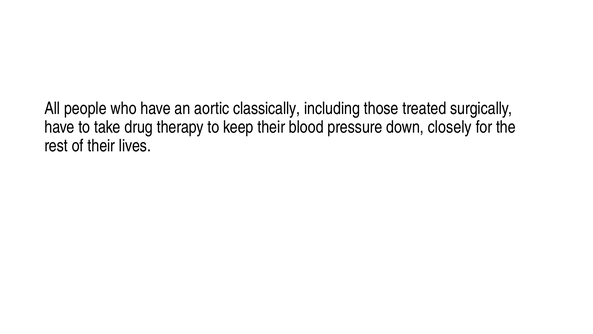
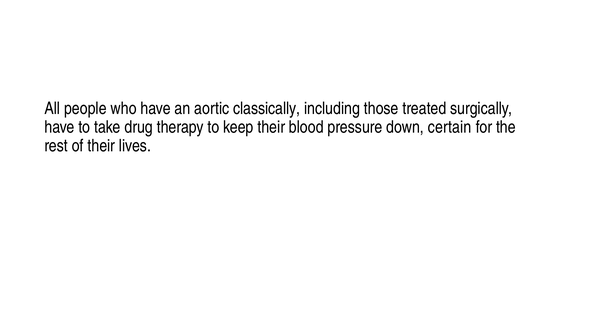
closely: closely -> certain
